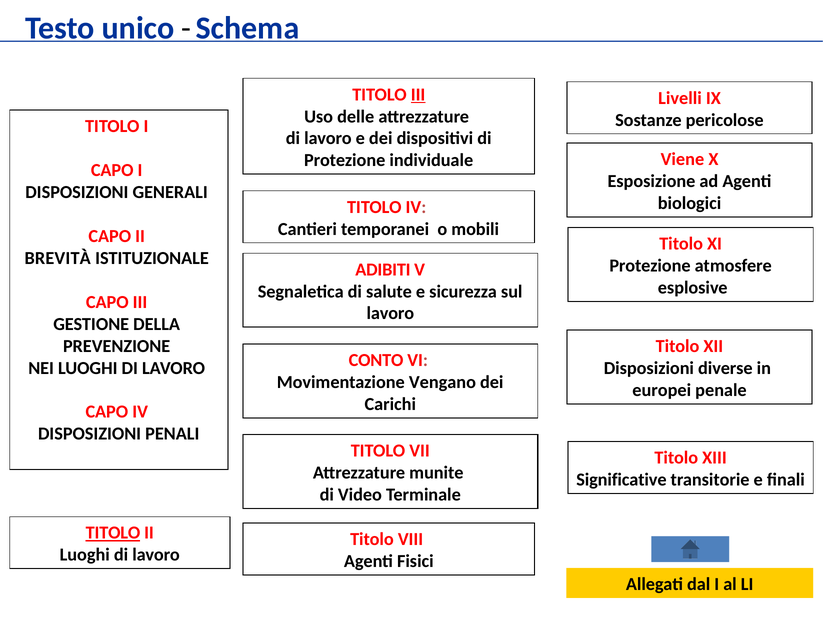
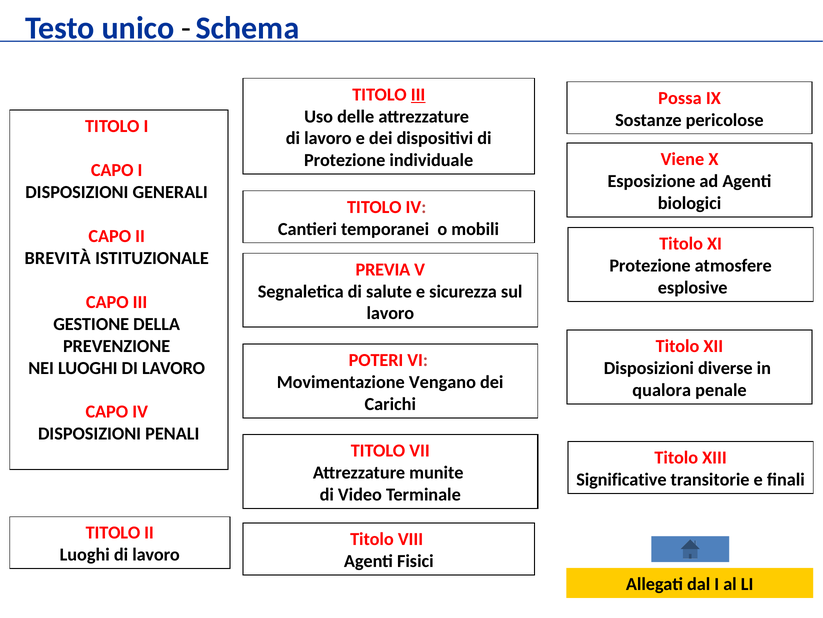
Livelli: Livelli -> Possa
ADIBITI: ADIBITI -> PREVIA
CONTO: CONTO -> POTERI
europei: europei -> qualora
TITOLO at (113, 532) underline: present -> none
